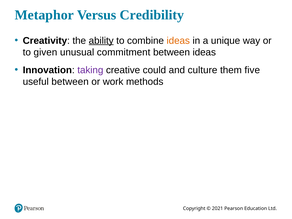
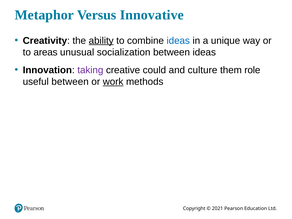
Credibility: Credibility -> Innovative
ideas at (178, 41) colour: orange -> blue
given: given -> areas
commitment: commitment -> socialization
five: five -> role
work underline: none -> present
